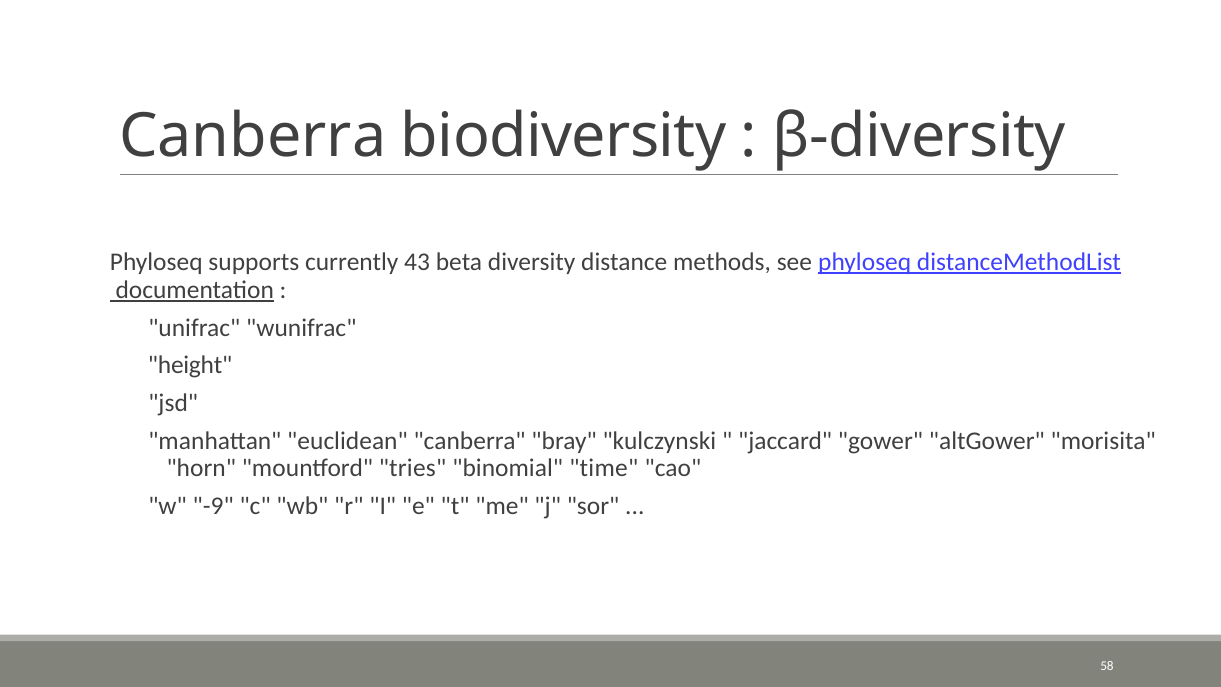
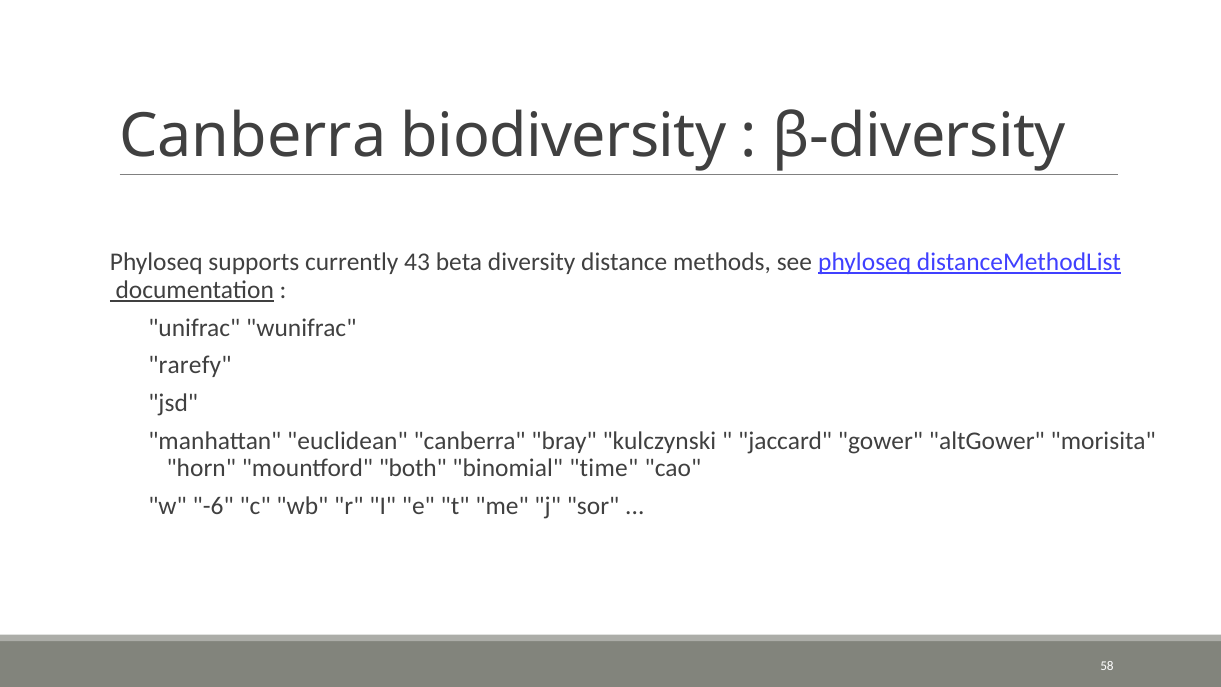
height: height -> rarefy
tries: tries -> both
-9: -9 -> -6
